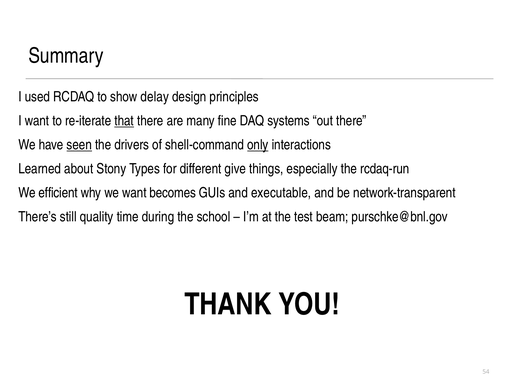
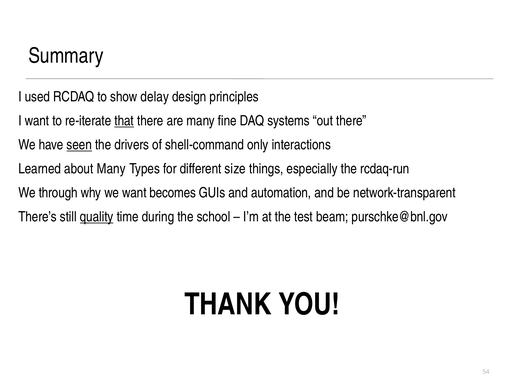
only underline: present -> none
about Stony: Stony -> Many
give: give -> size
efficient: efficient -> through
executable: executable -> automation
quality underline: none -> present
